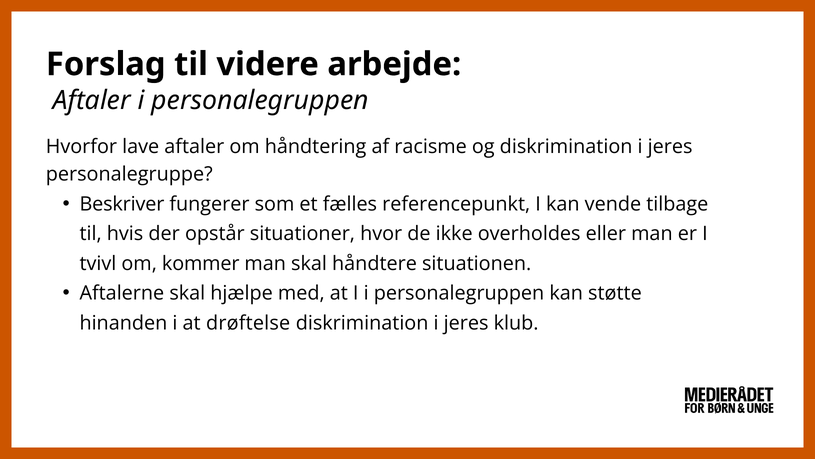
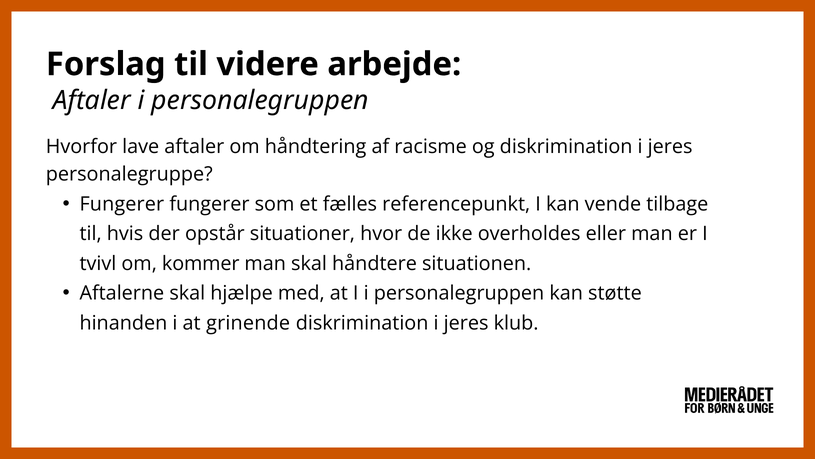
Beskriver at (122, 204): Beskriver -> Fungerer
drøftelse: drøftelse -> grinende
